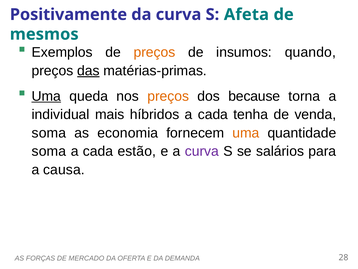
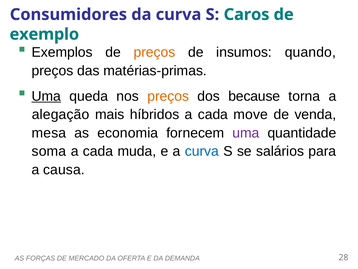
Positivamente: Positivamente -> Consumidores
Afeta: Afeta -> Caros
mesmos: mesmos -> exemplo
das underline: present -> none
individual: individual -> alegação
tenha: tenha -> move
soma at (49, 133): soma -> mesa
uma at (246, 133) colour: orange -> purple
estão: estão -> muda
curva at (202, 151) colour: purple -> blue
